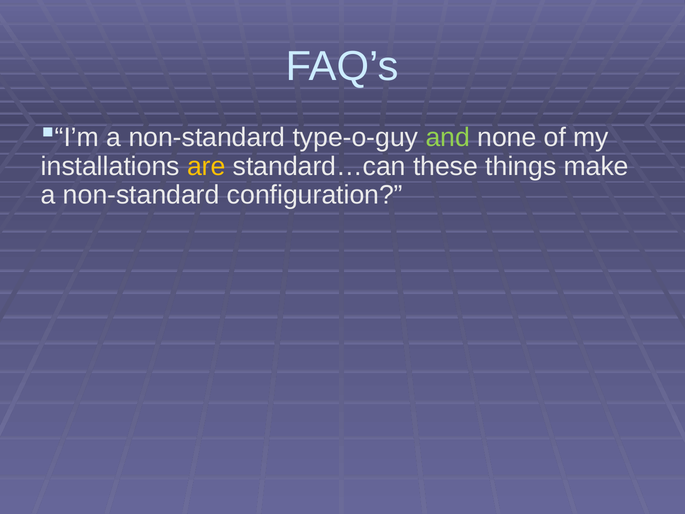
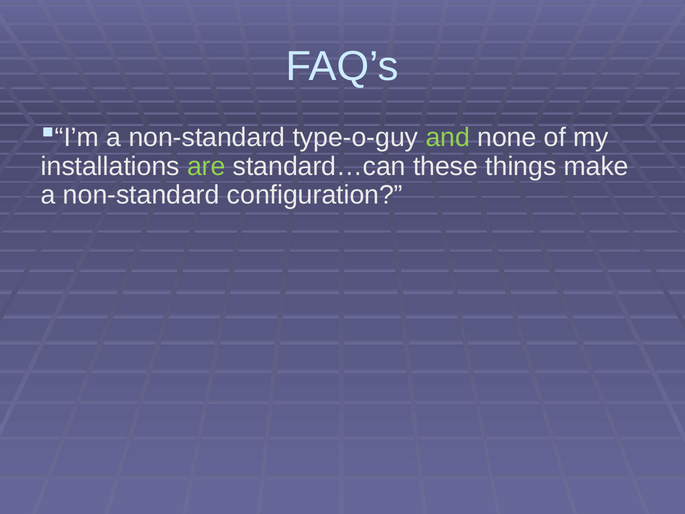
are colour: yellow -> light green
